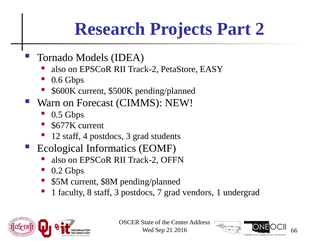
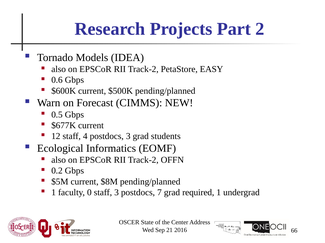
8: 8 -> 0
vendors: vendors -> required
